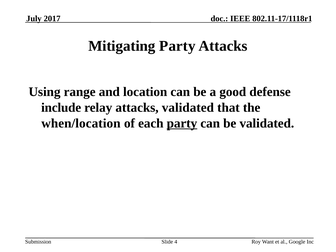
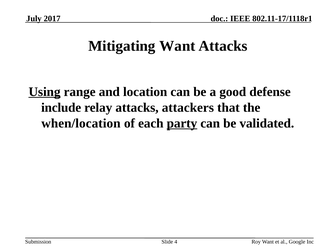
Mitigating Party: Party -> Want
Using underline: none -> present
attacks validated: validated -> attackers
